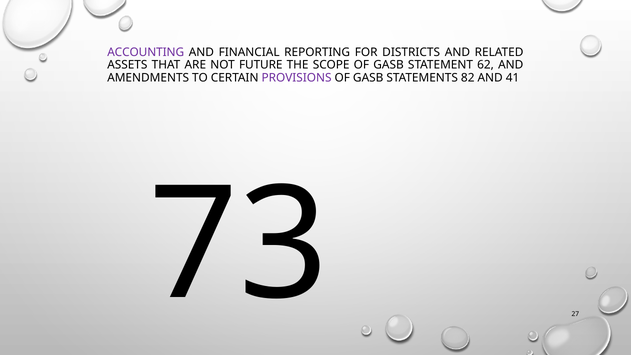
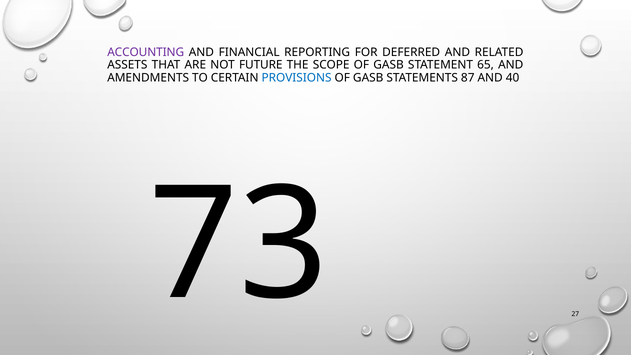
DISTRICTS: DISTRICTS -> DEFERRED
62: 62 -> 65
PROVISIONS colour: purple -> blue
82: 82 -> 87
41: 41 -> 40
